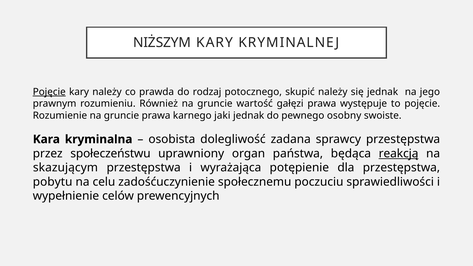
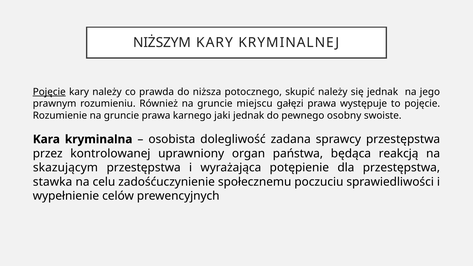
rodzaj: rodzaj -> niższa
wartość: wartość -> miejscu
społeczeństwu: społeczeństwu -> kontrolowanej
reakcją underline: present -> none
pobytu: pobytu -> stawka
